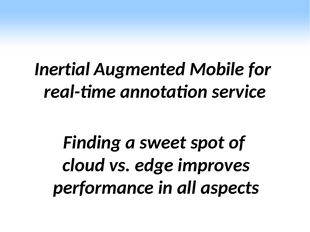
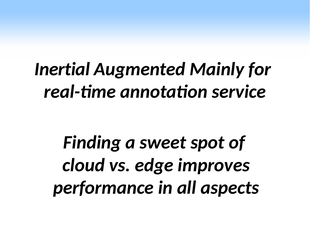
Mobile: Mobile -> Mainly
